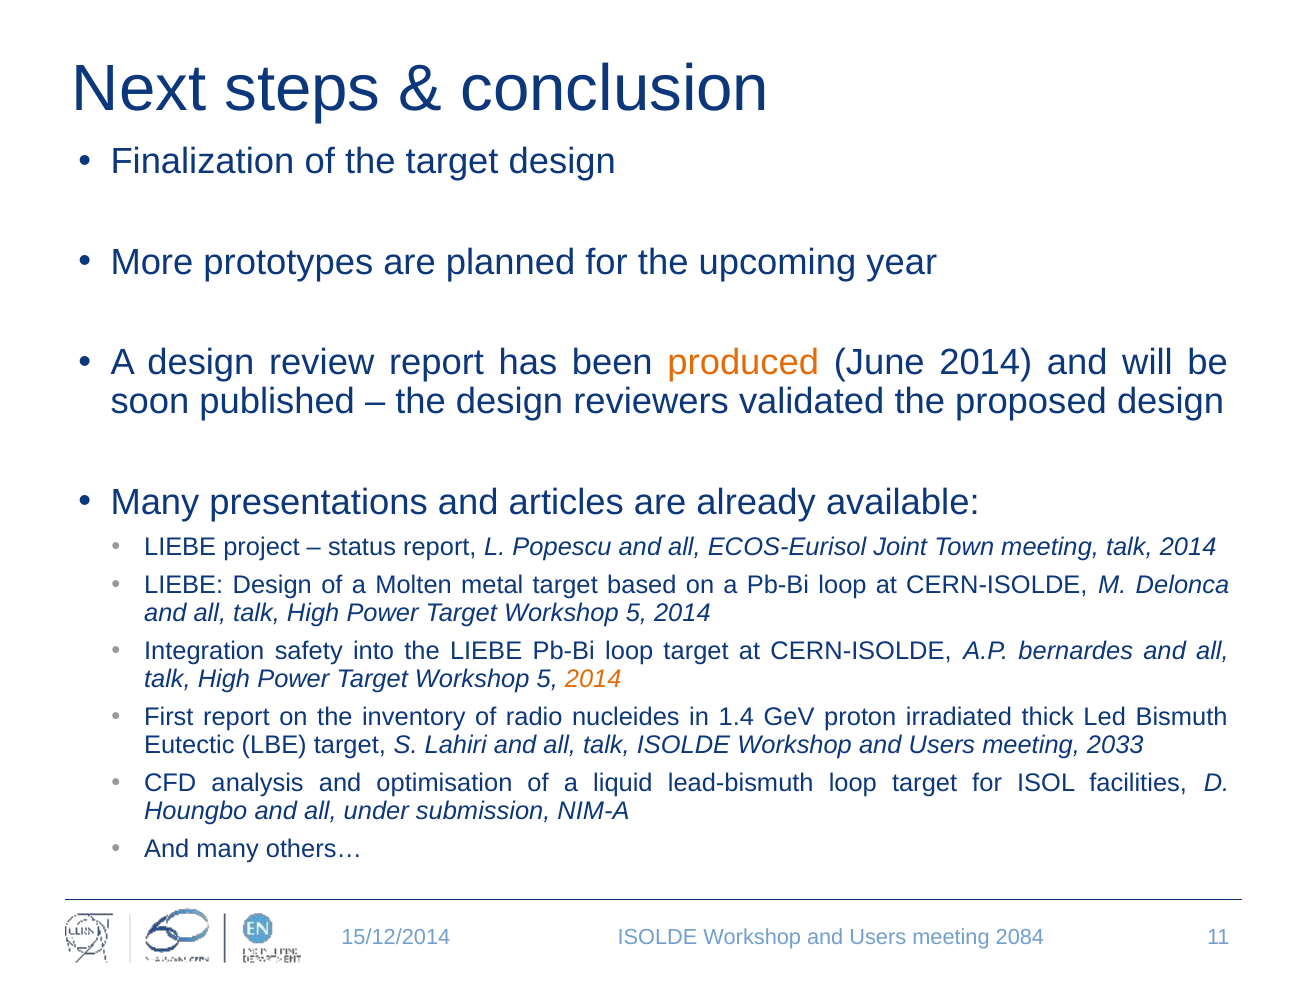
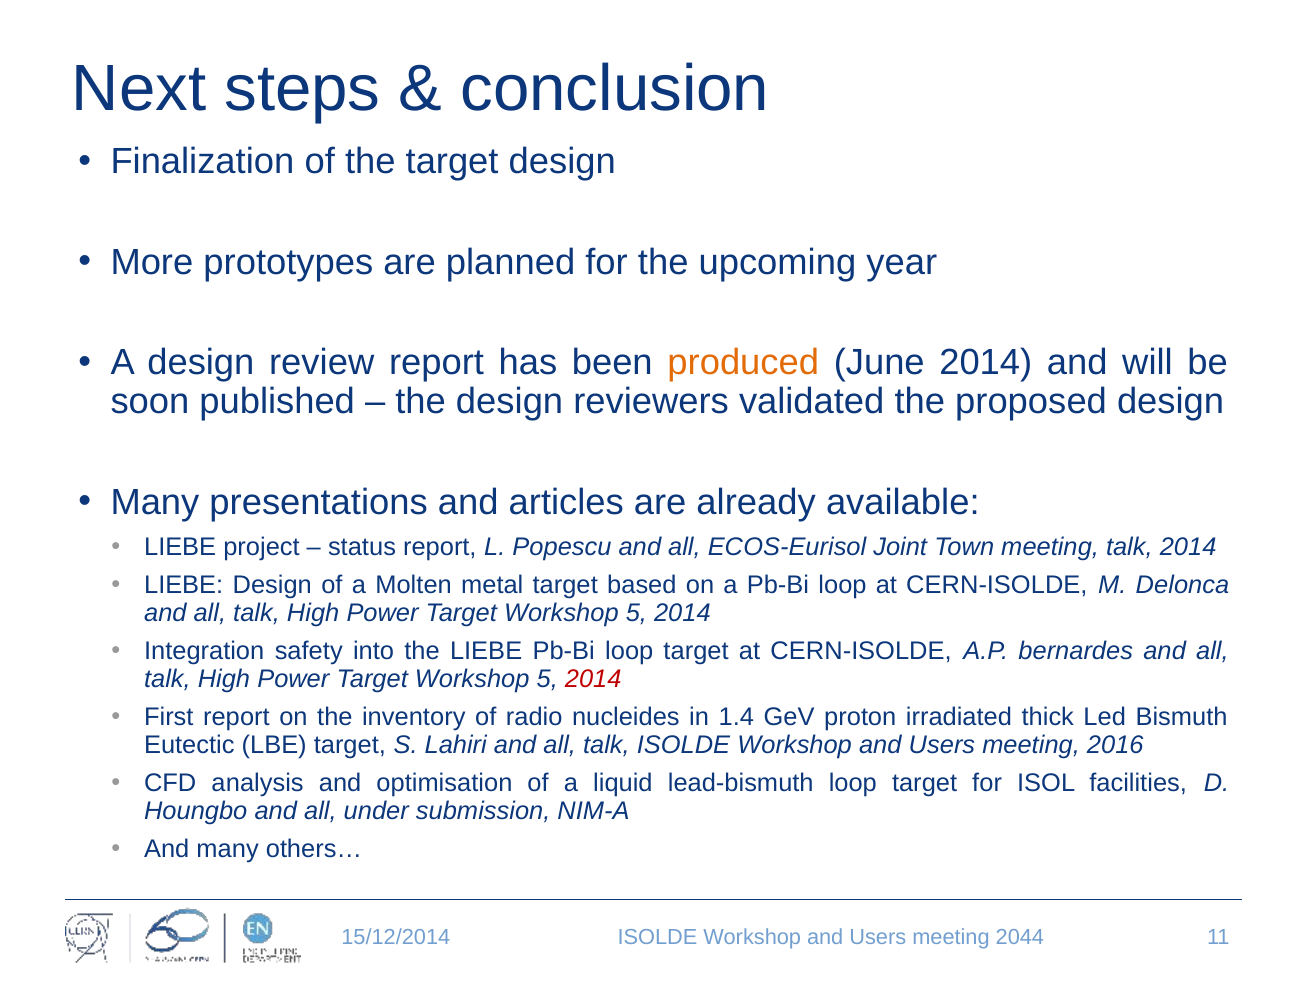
2014 at (593, 679) colour: orange -> red
2033: 2033 -> 2016
2084: 2084 -> 2044
